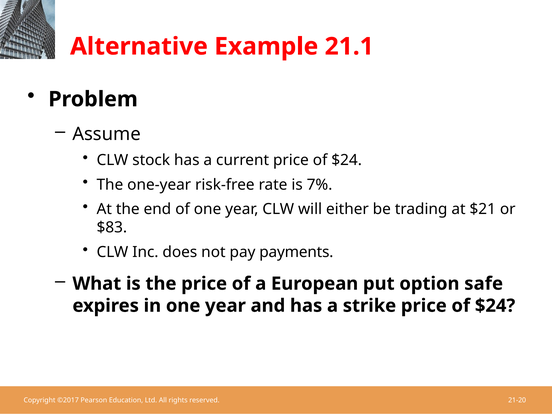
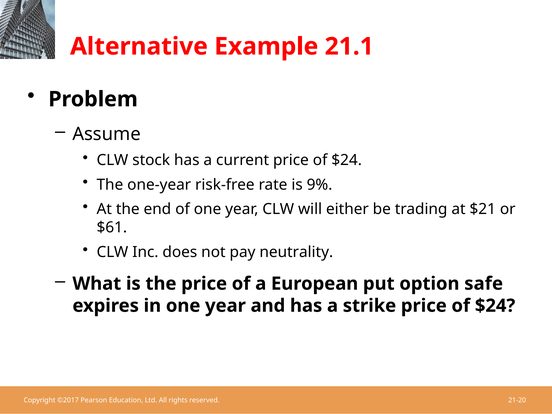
7%: 7% -> 9%
$83: $83 -> $61
payments: payments -> neutrality
